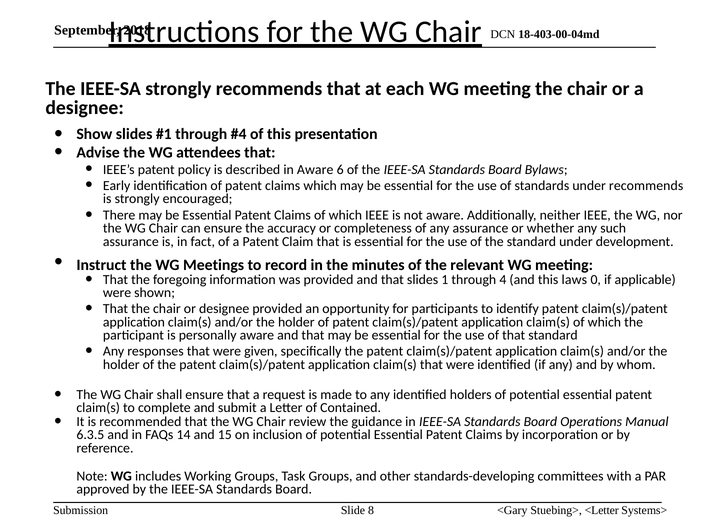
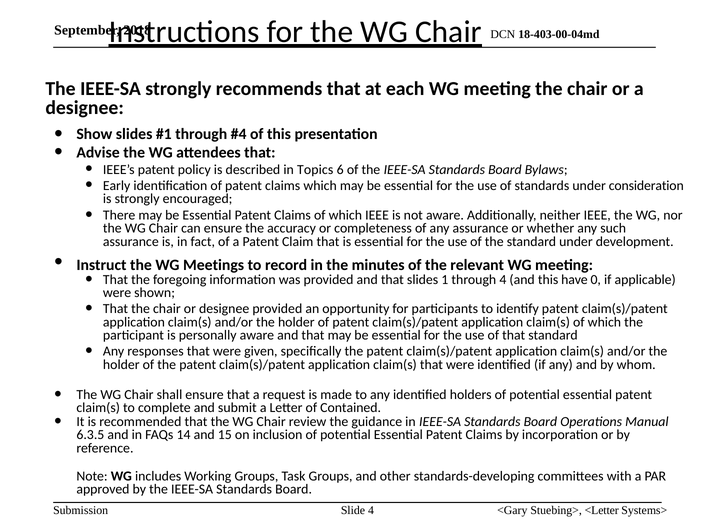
in Aware: Aware -> Topics
under recommends: recommends -> consideration
laws: laws -> have
Slide 8: 8 -> 4
